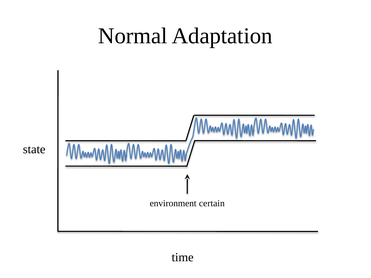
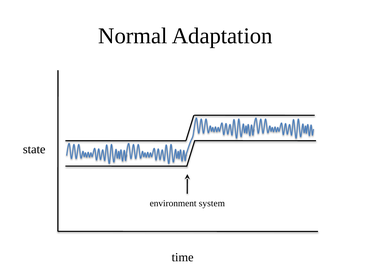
certain: certain -> system
